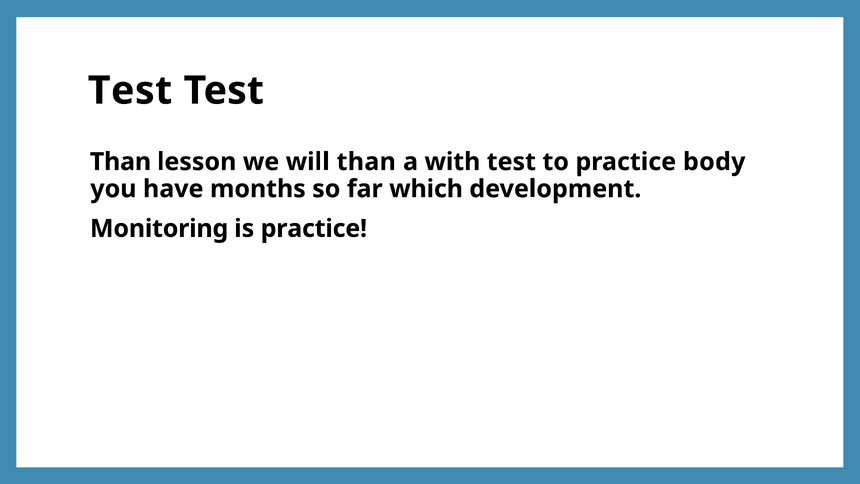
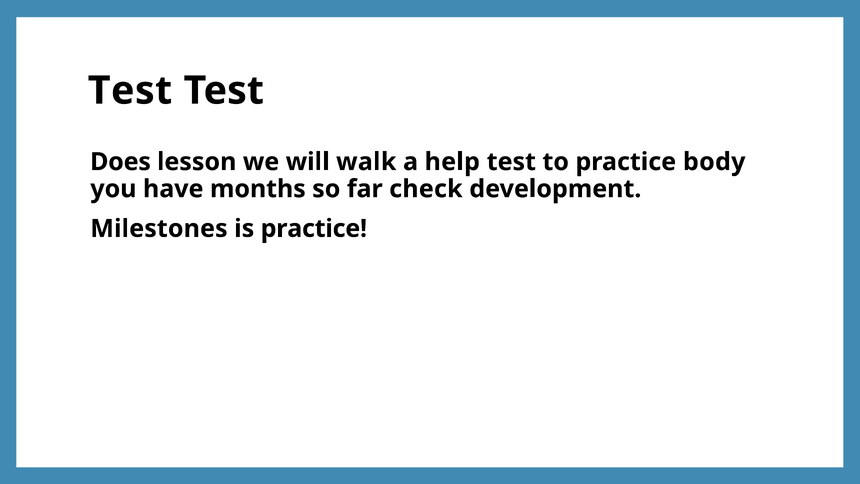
Than at (120, 162): Than -> Does
will than: than -> walk
with: with -> help
which: which -> check
Monitoring: Monitoring -> Milestones
